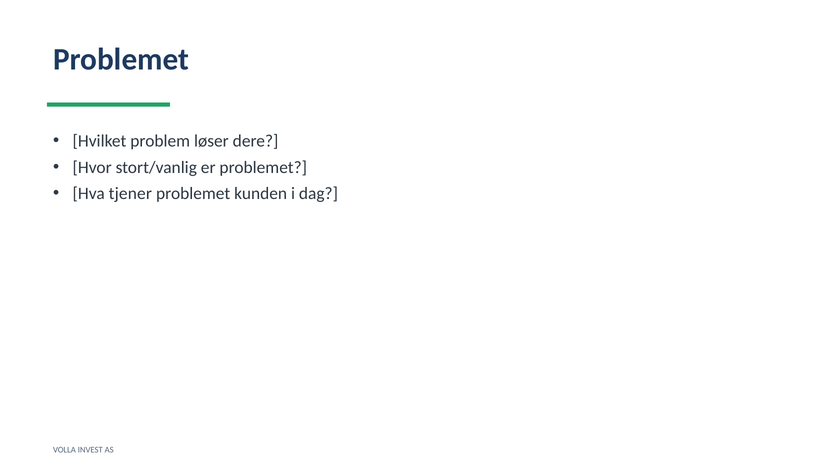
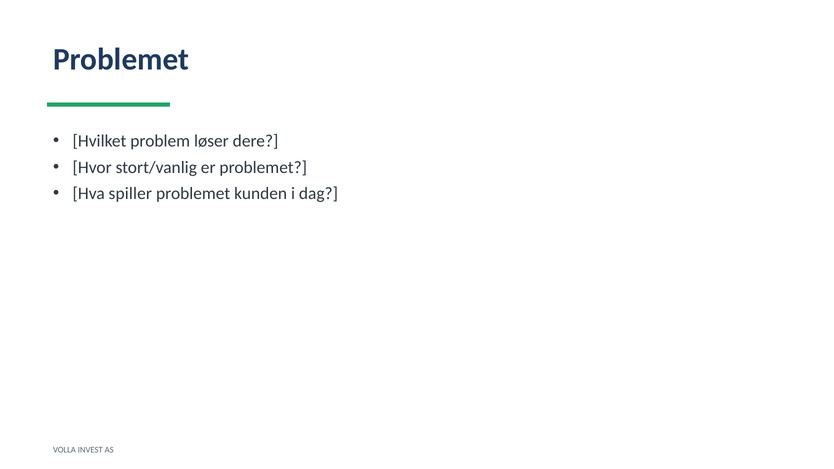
tjener: tjener -> spiller
